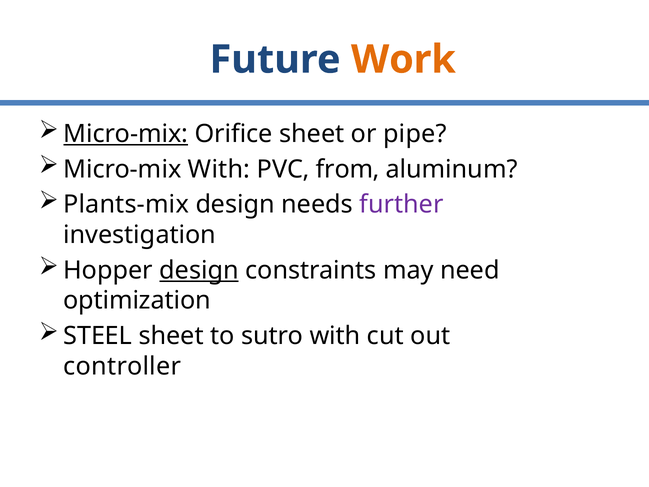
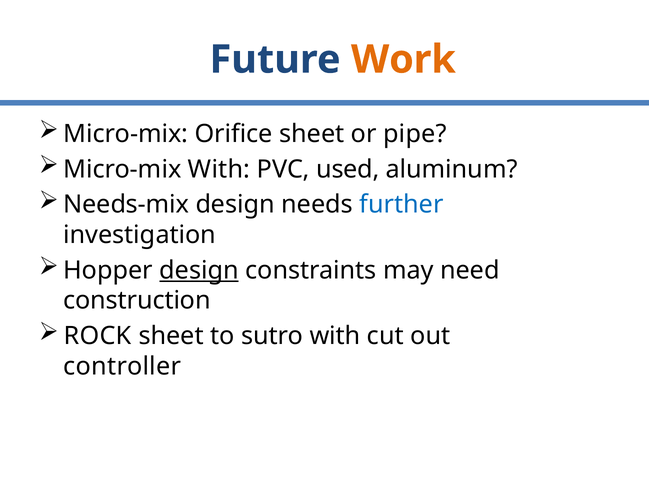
Micro-mix at (126, 134) underline: present -> none
from: from -> used
Plants-mix: Plants-mix -> Needs-mix
further colour: purple -> blue
optimization: optimization -> construction
STEEL: STEEL -> ROCK
